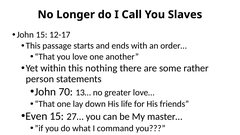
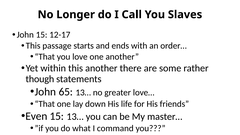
this nothing: nothing -> another
person: person -> though
70: 70 -> 65
15 27…: 27… -> 13…
